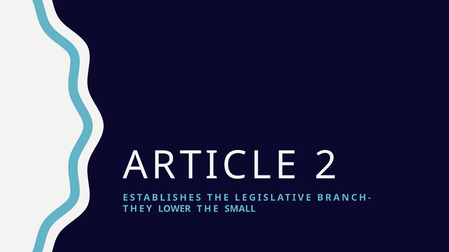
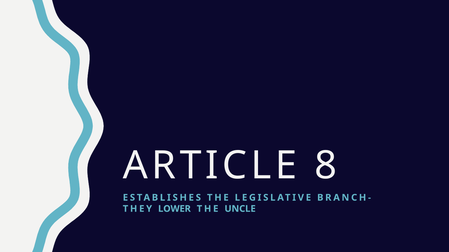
2: 2 -> 8
SMALL: SMALL -> UNCLE
